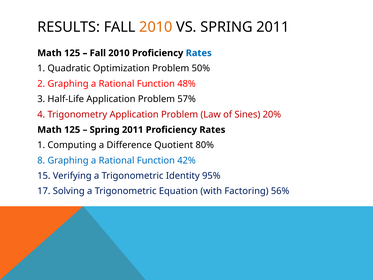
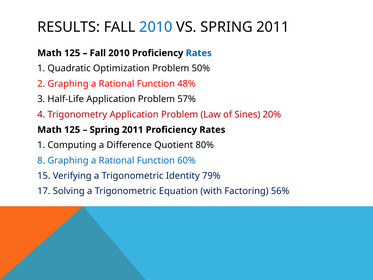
2010 at (156, 27) colour: orange -> blue
42%: 42% -> 60%
95%: 95% -> 79%
